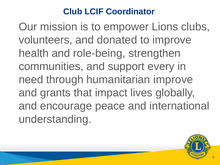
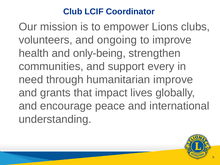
donated: donated -> ongoing
role-being: role-being -> only-being
